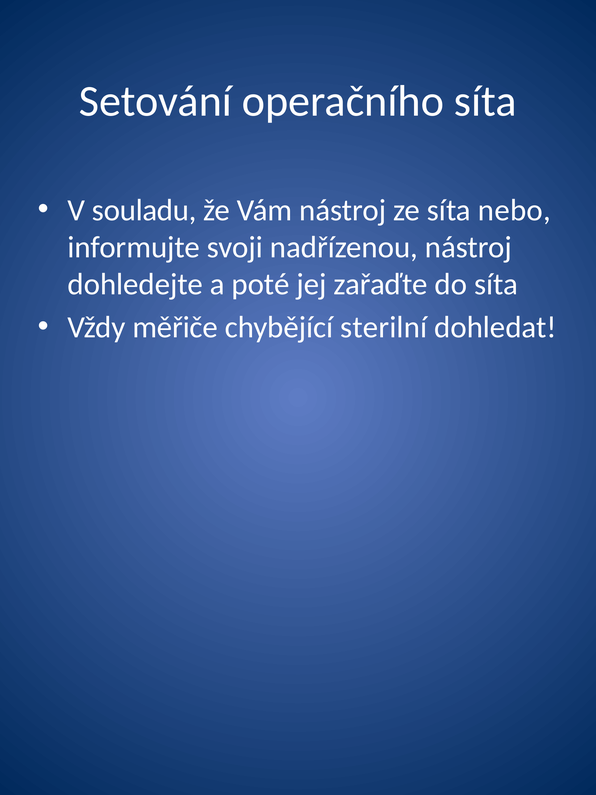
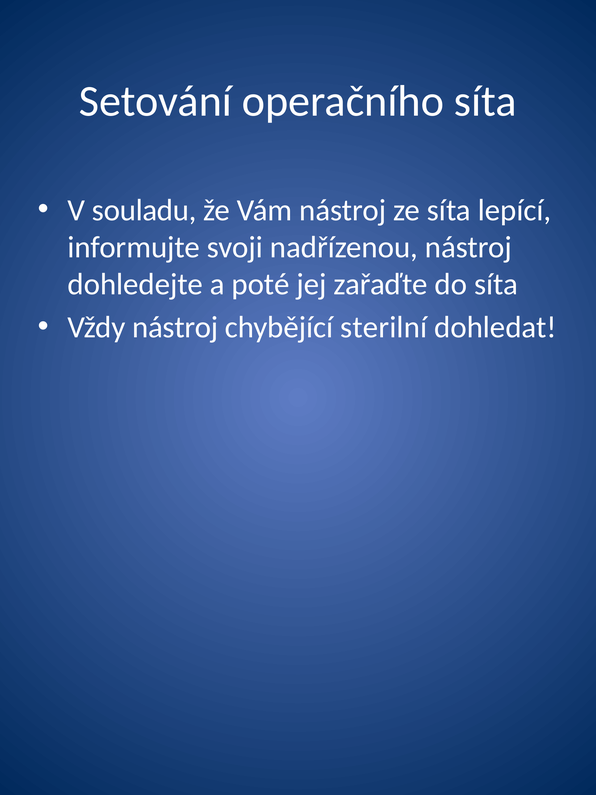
nebo: nebo -> lepící
Vždy měřiče: měřiče -> nástroj
